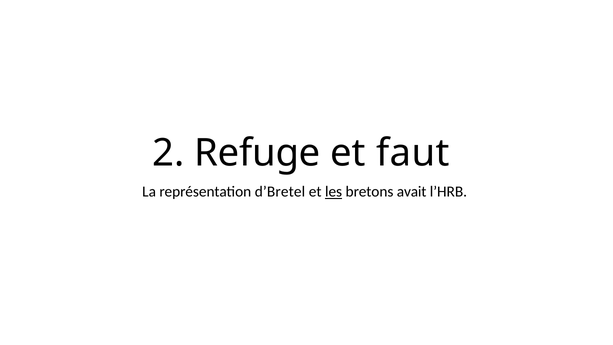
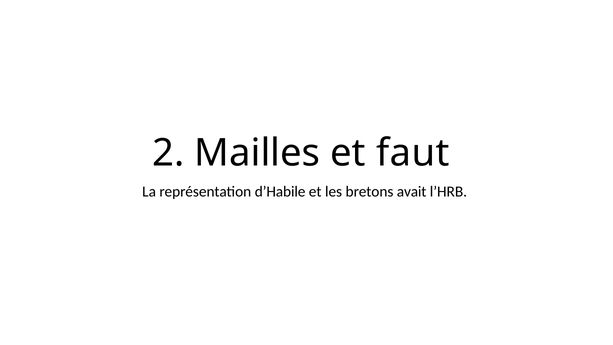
Refuge: Refuge -> Mailles
d’Bretel: d’Bretel -> d’Habile
les underline: present -> none
